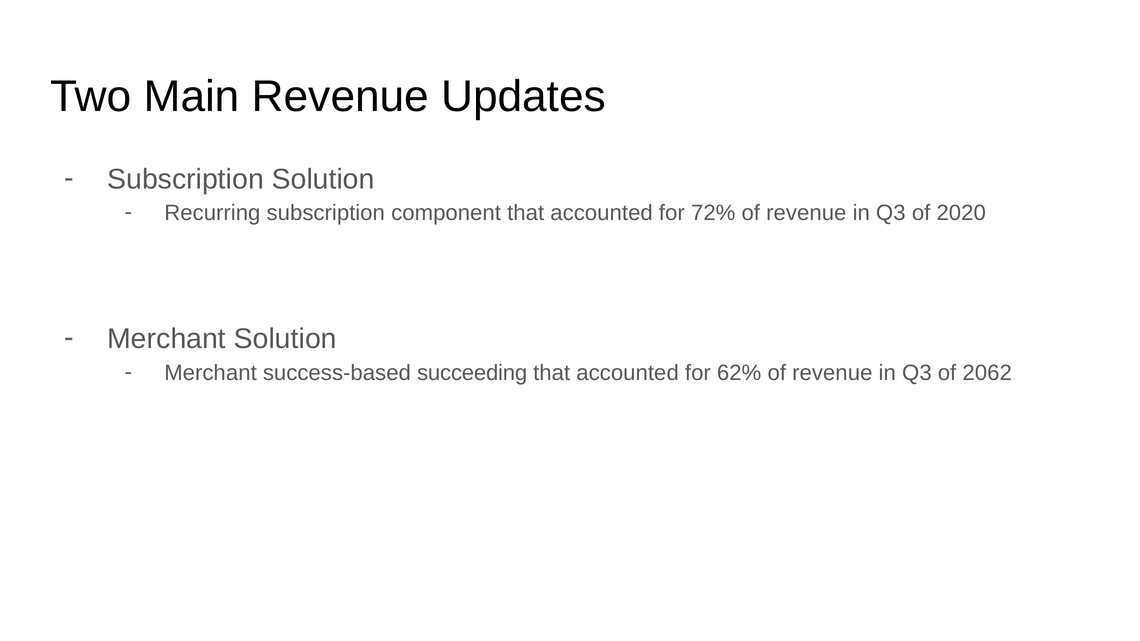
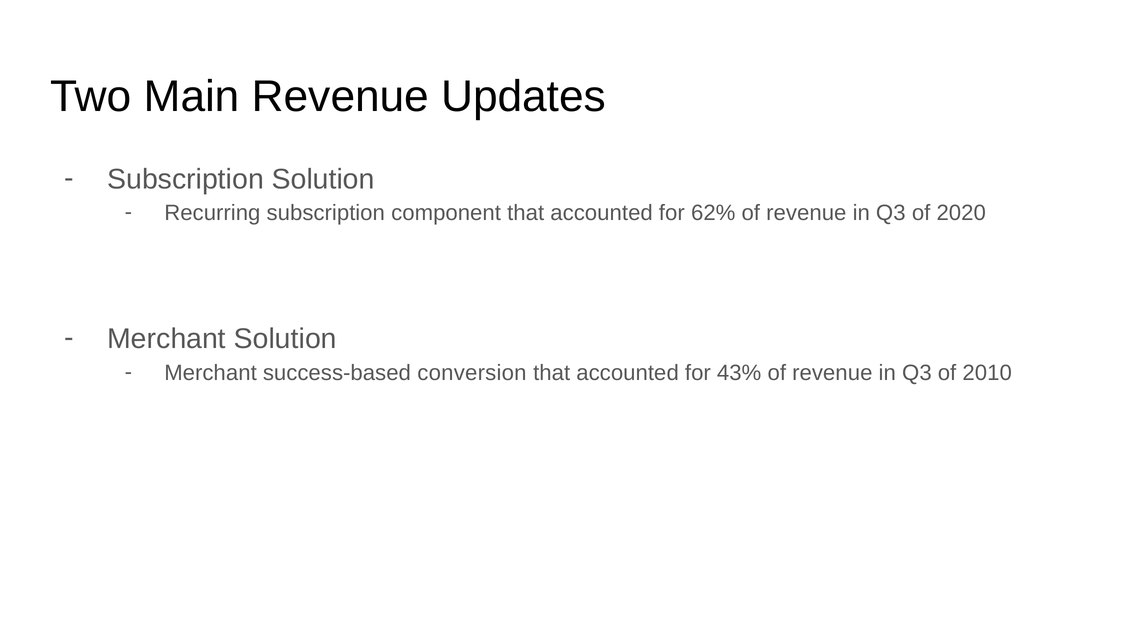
72%: 72% -> 62%
succeeding: succeeding -> conversion
62%: 62% -> 43%
2062: 2062 -> 2010
